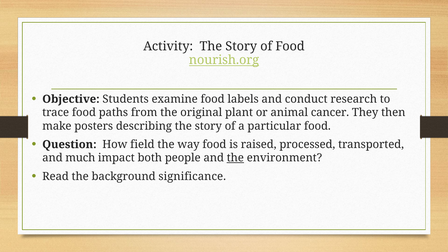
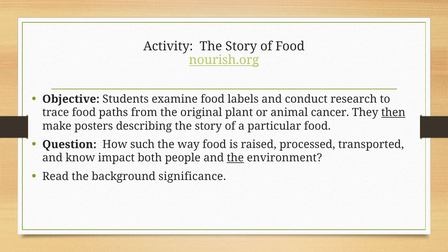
then underline: none -> present
field: field -> such
much: much -> know
